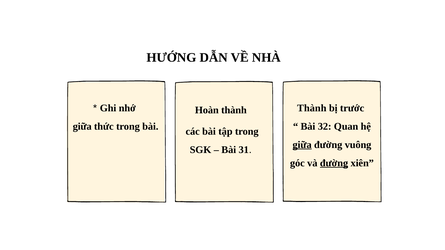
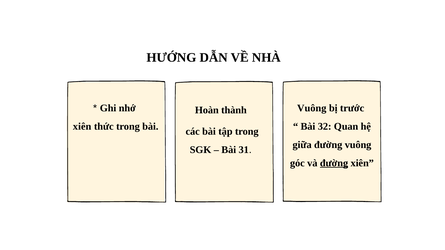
Thành at (312, 108): Thành -> Vuông
giữa at (82, 127): giữa -> xiên
giữa at (302, 145) underline: present -> none
